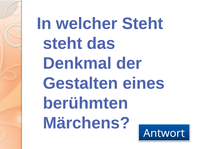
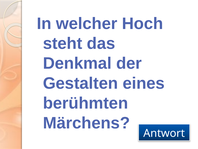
welcher Steht: Steht -> Hoch
